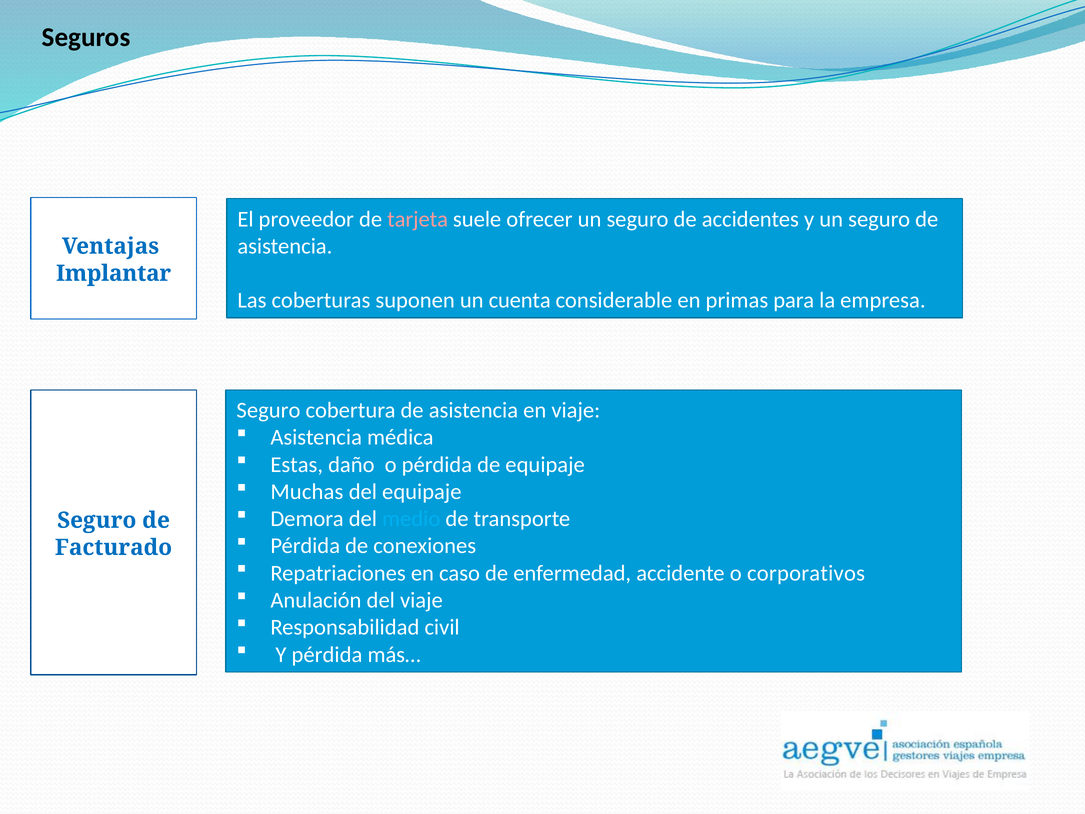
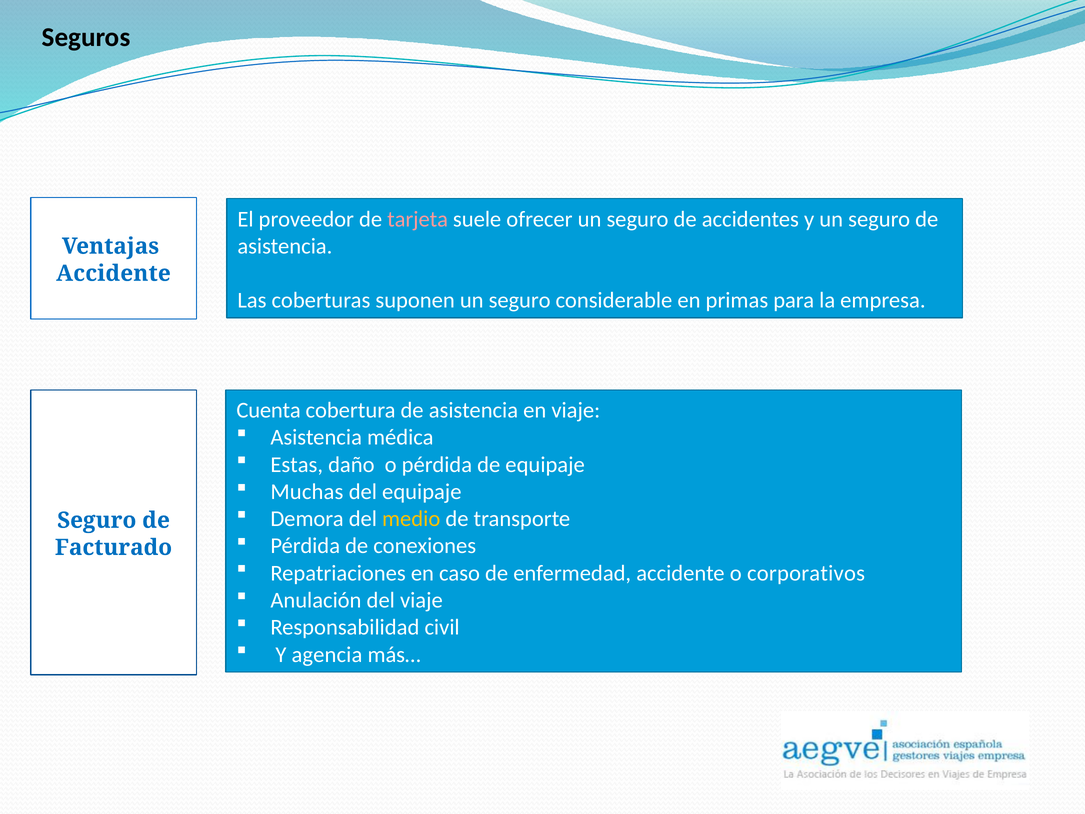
Implantar at (114, 273): Implantar -> Accidente
suponen un cuenta: cuenta -> seguro
Seguro at (268, 410): Seguro -> Cuenta
medio colour: light blue -> yellow
Y pérdida: pérdida -> agencia
